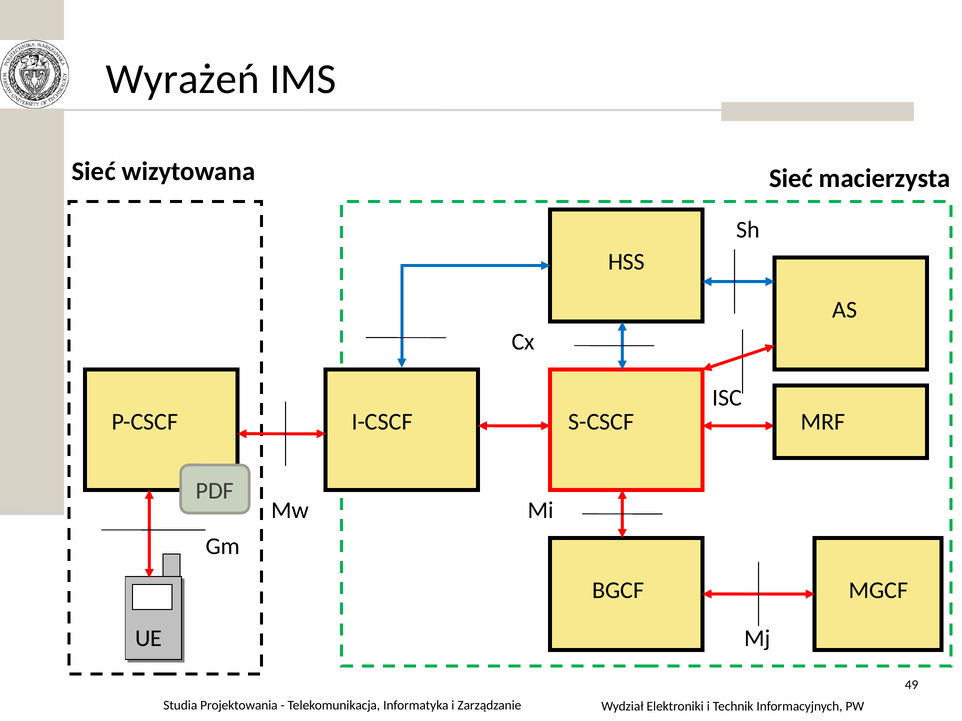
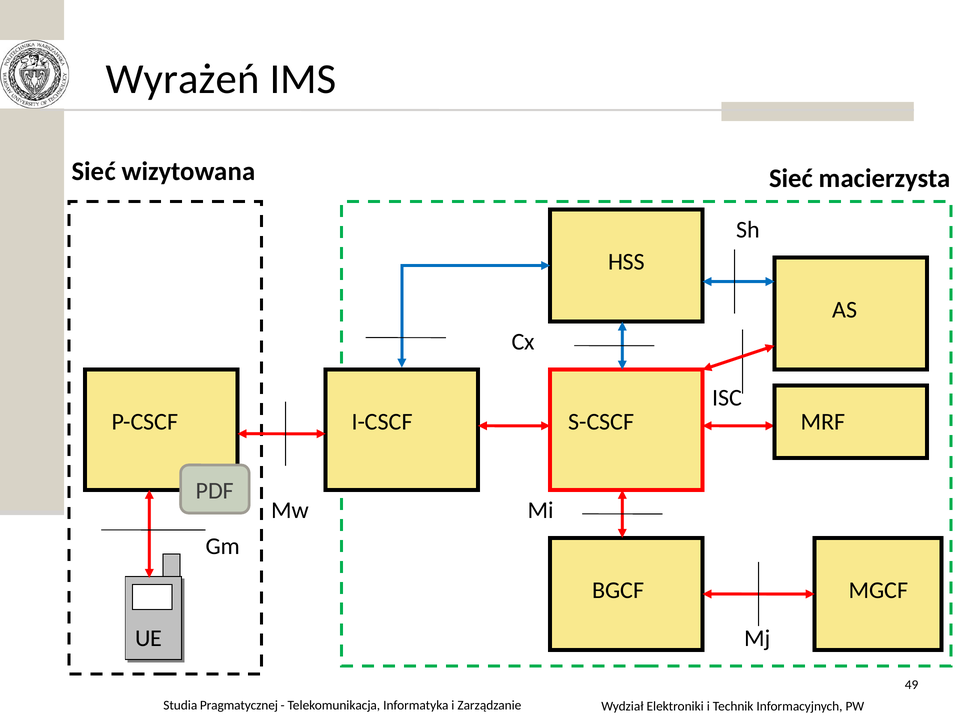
Projektowania: Projektowania -> Pragmatycznej
